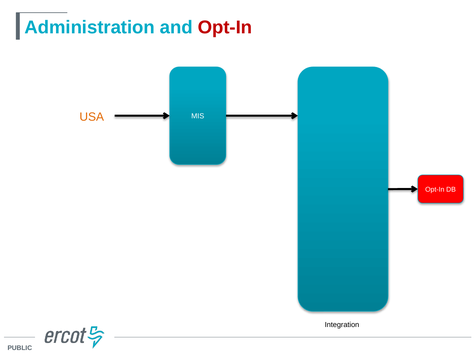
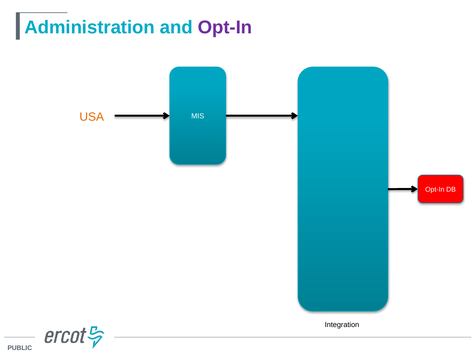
Opt-In at (225, 27) colour: red -> purple
